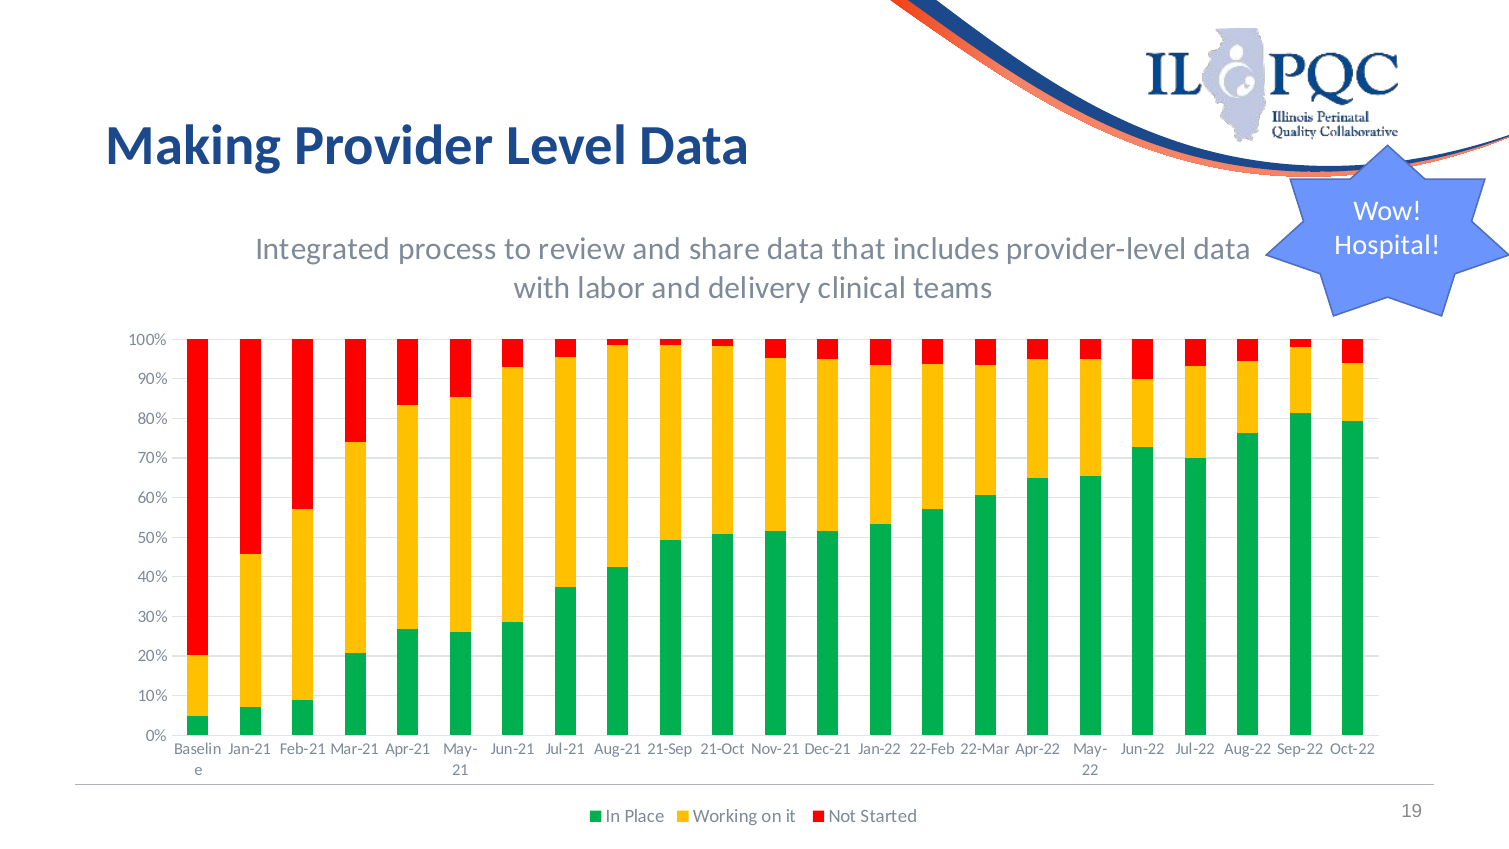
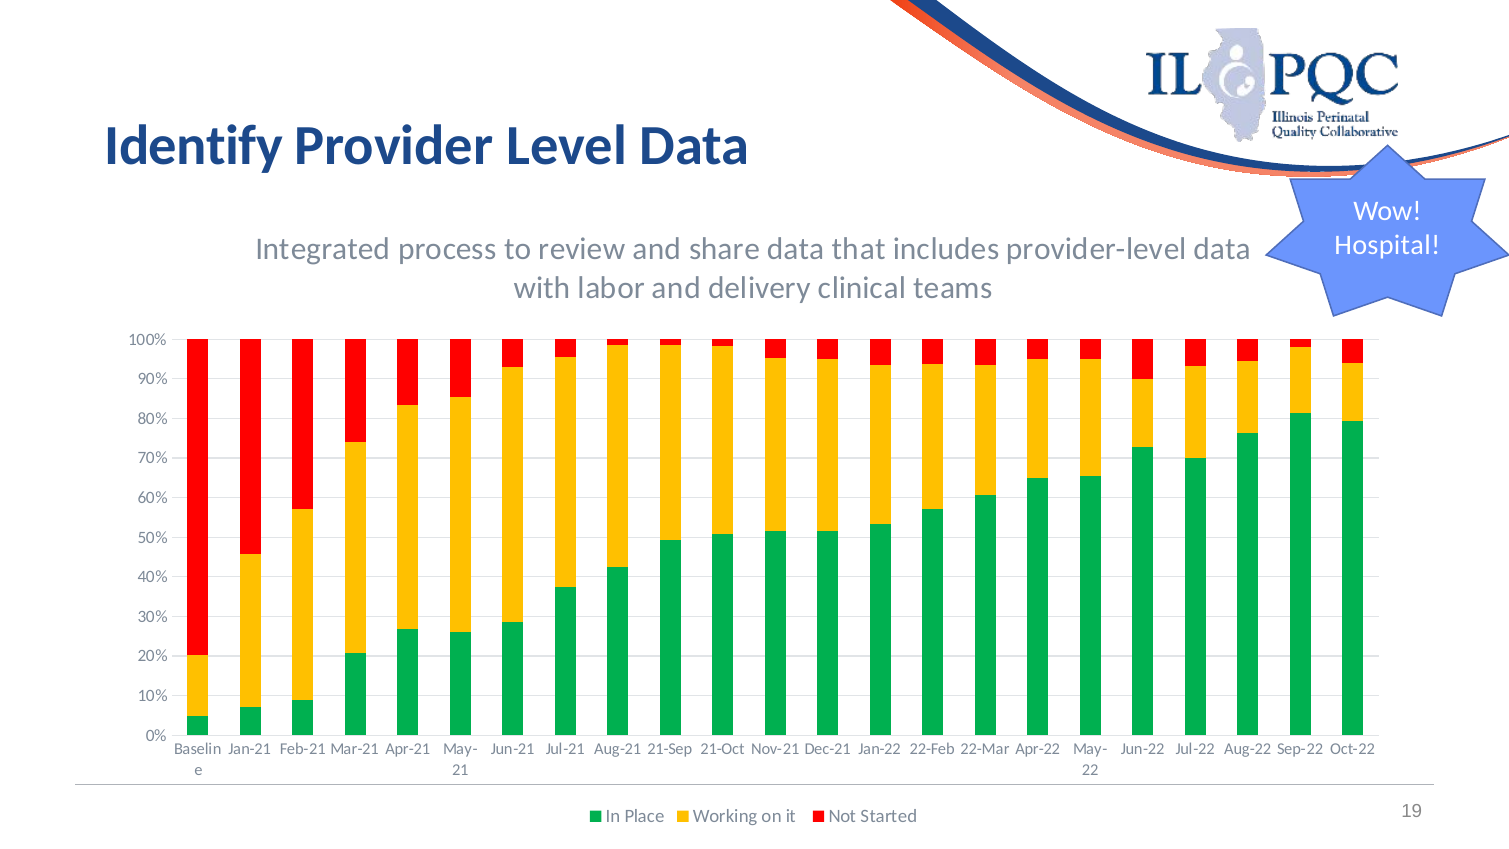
Making: Making -> Identify
